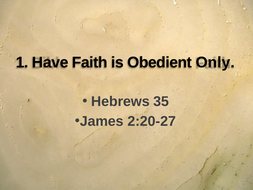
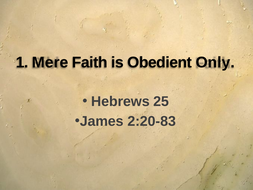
Have: Have -> Mere
35: 35 -> 25
2:20-27: 2:20-27 -> 2:20-83
